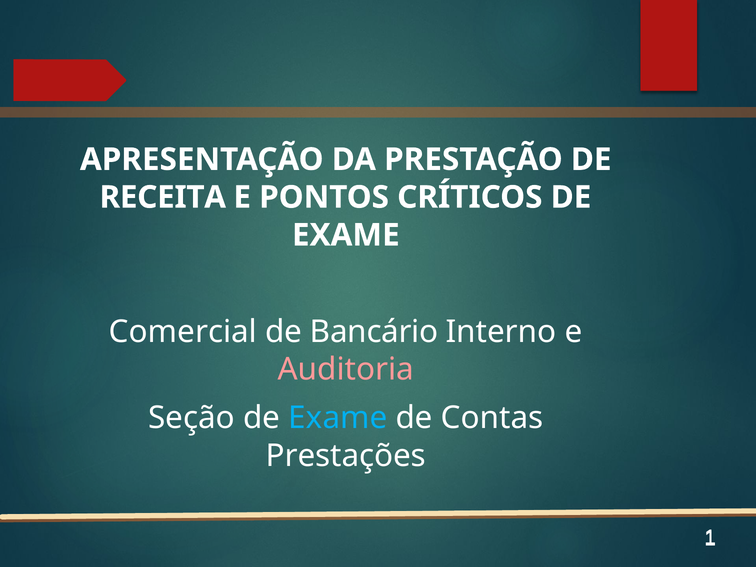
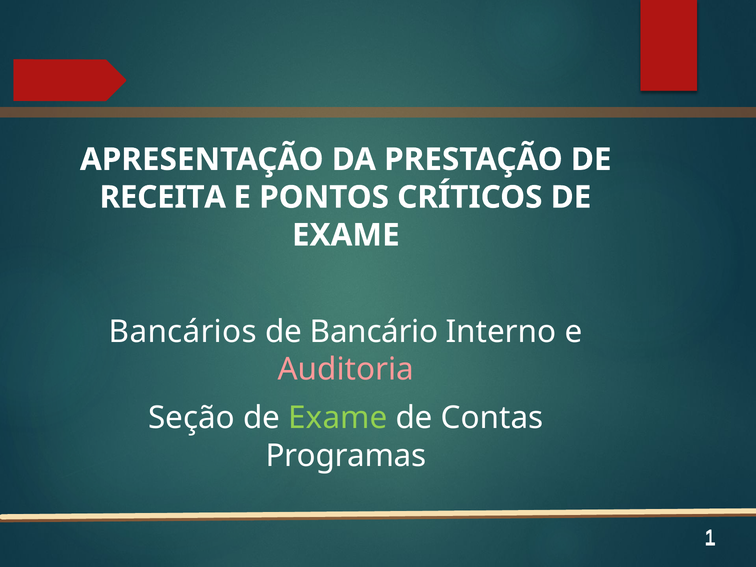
Comercial: Comercial -> Bancários
Exame at (338, 418) colour: light blue -> light green
Prestações: Prestações -> Programas
